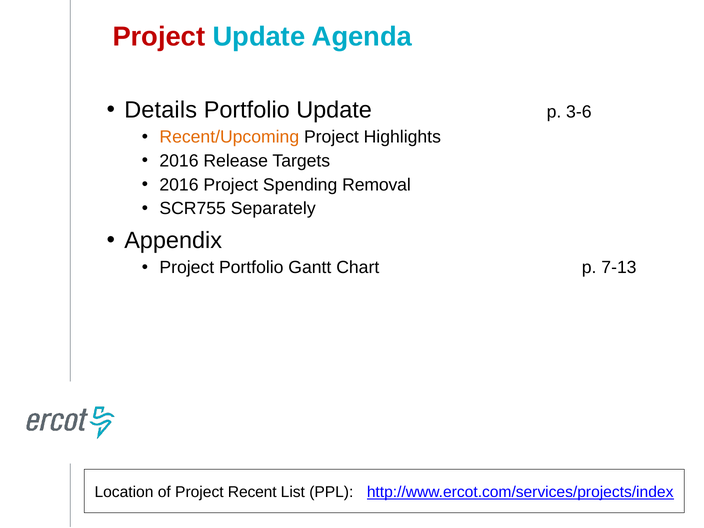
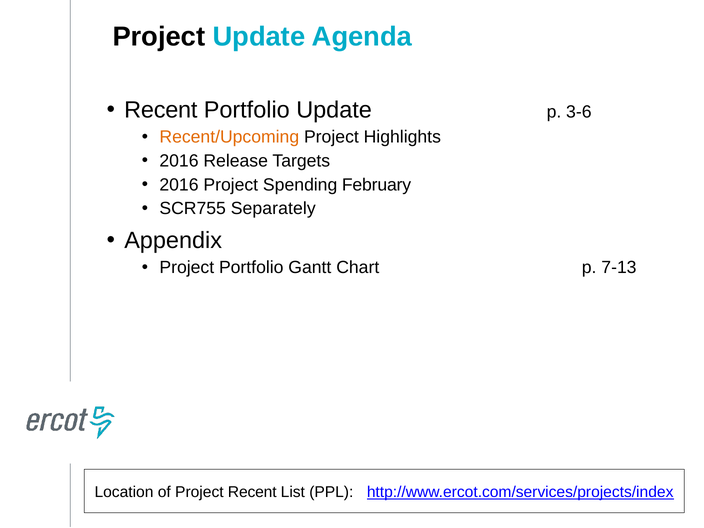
Project at (159, 37) colour: red -> black
Details at (161, 110): Details -> Recent
Removal: Removal -> February
